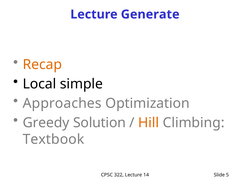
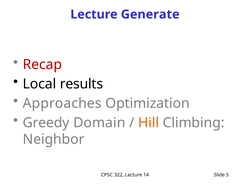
Recap colour: orange -> red
simple: simple -> results
Solution: Solution -> Domain
Textbook: Textbook -> Neighbor
